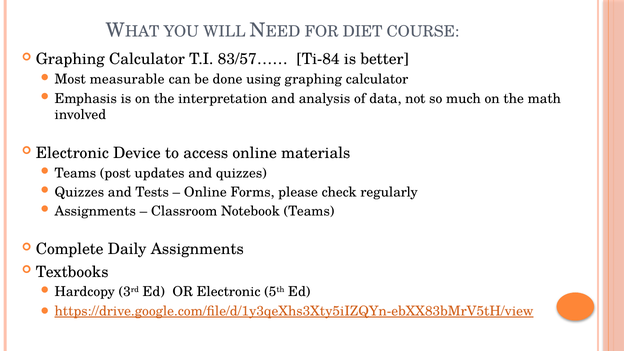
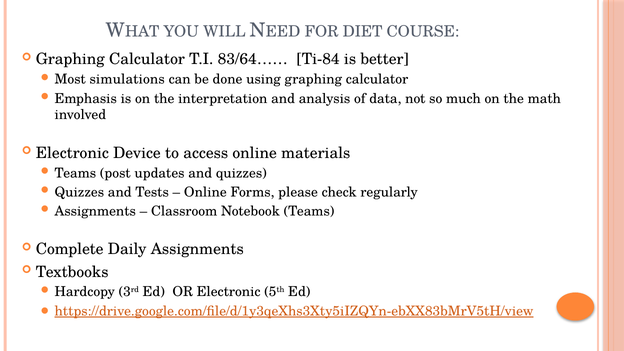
83/57……: 83/57…… -> 83/64……
measurable: measurable -> simulations
